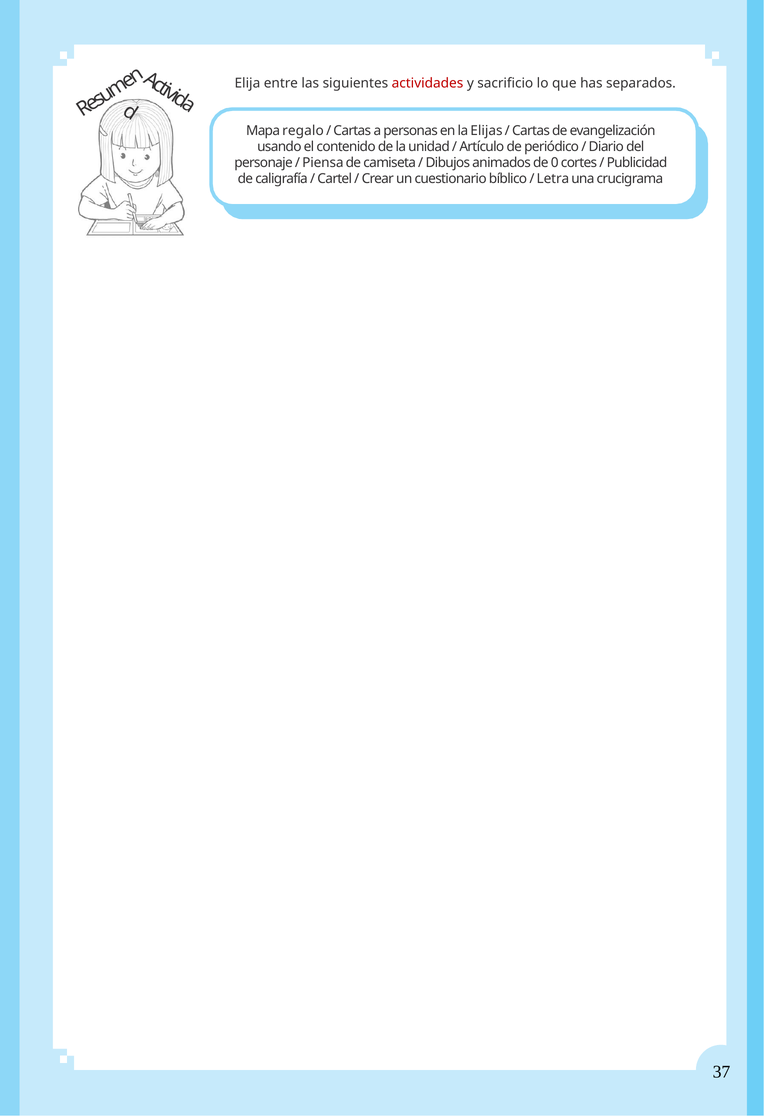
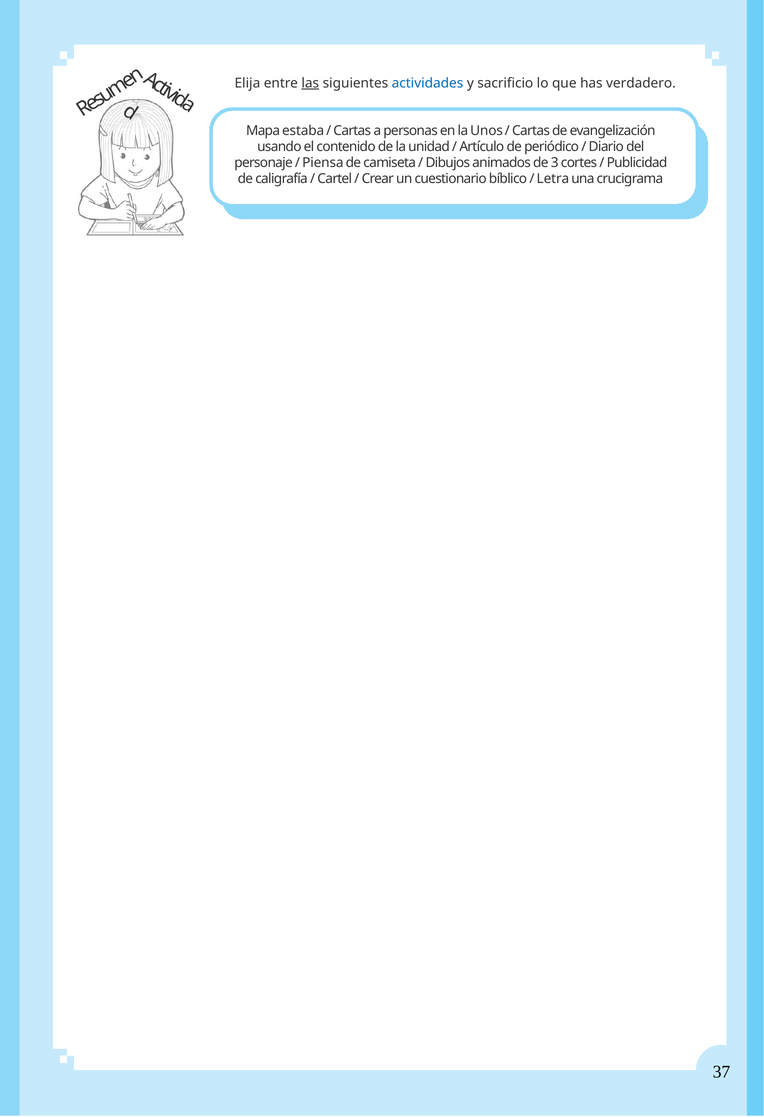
las underline: none -> present
actividades colour: red -> blue
separados: separados -> verdadero
regalo: regalo -> estaba
Elijas: Elijas -> Unos
0: 0 -> 3
